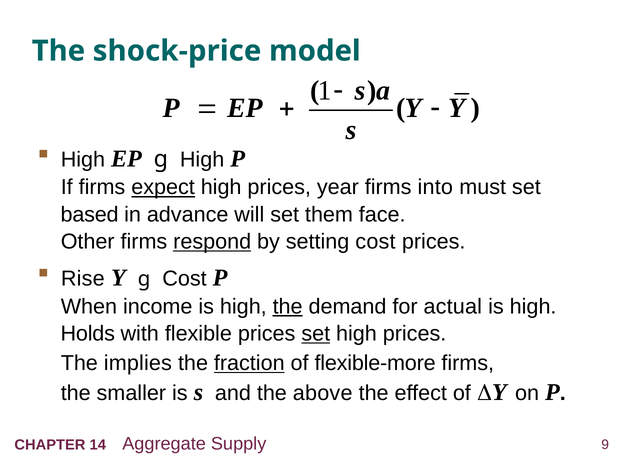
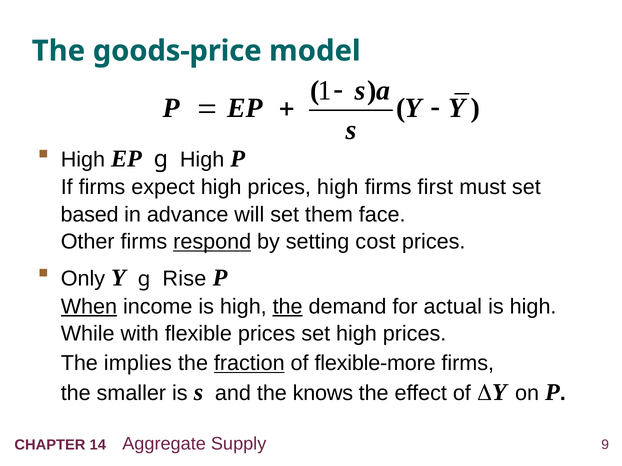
shock-price: shock-price -> goods-price
expect underline: present -> none
prices year: year -> high
into: into -> first
Rise: Rise -> Only
g Cost: Cost -> Rise
When underline: none -> present
Holds: Holds -> While
set at (316, 334) underline: present -> none
above: above -> knows
